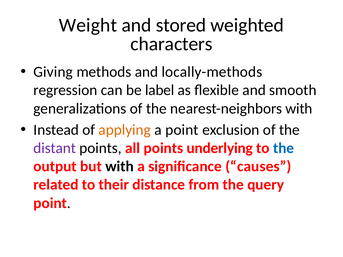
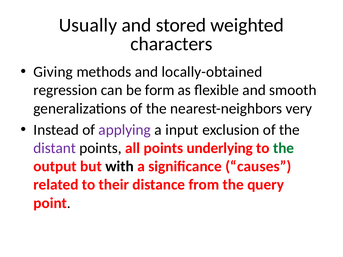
Weight: Weight -> Usually
locally-methods: locally-methods -> locally-obtained
label: label -> form
nearest-neighbors with: with -> very
applying colour: orange -> purple
a point: point -> input
the at (284, 148) colour: blue -> green
